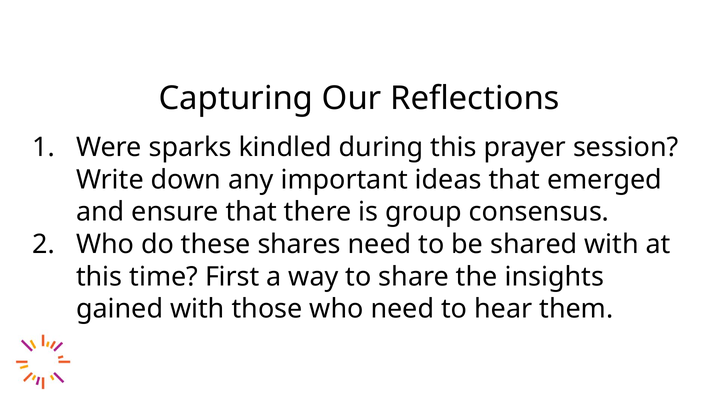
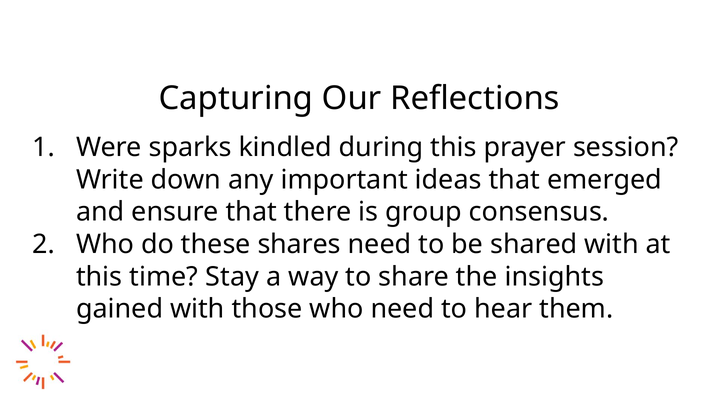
First: First -> Stay
